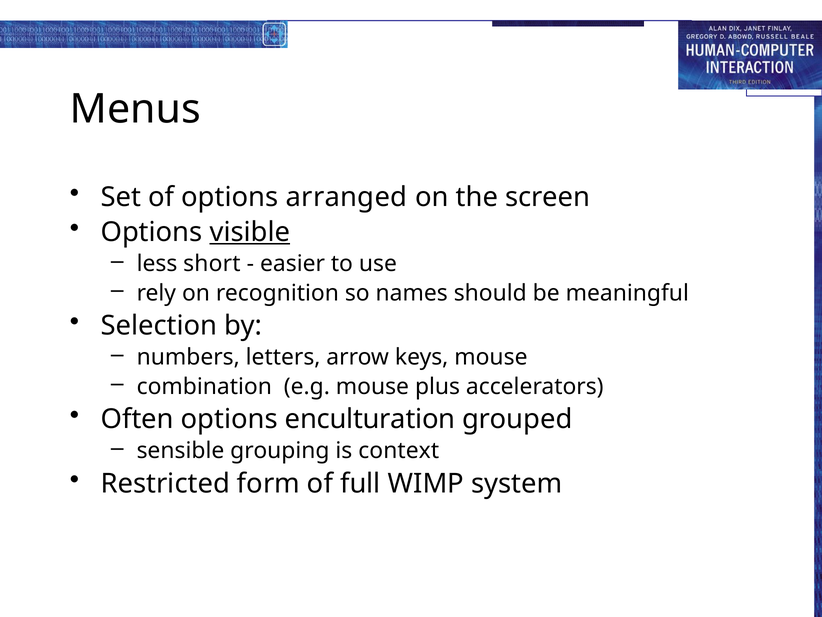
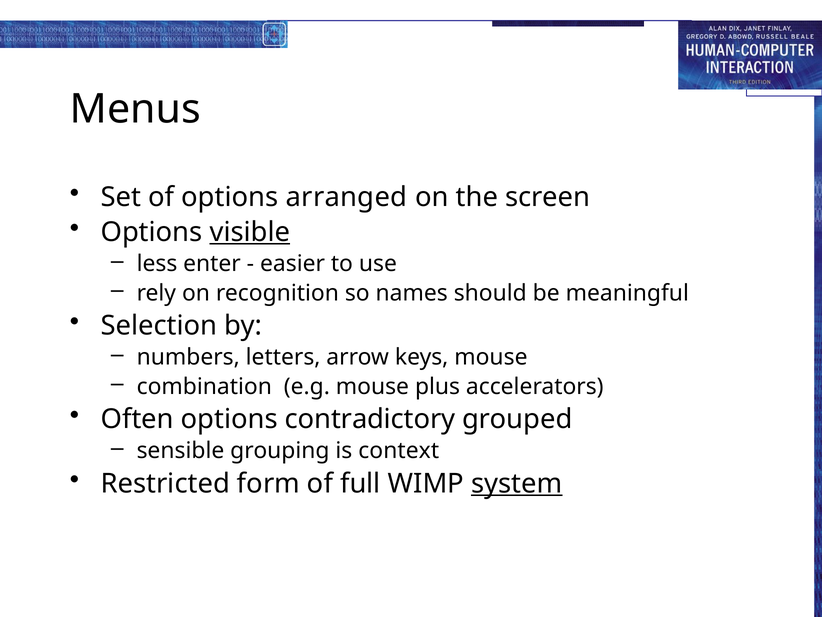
short: short -> enter
enculturation: enculturation -> contradictory
system underline: none -> present
